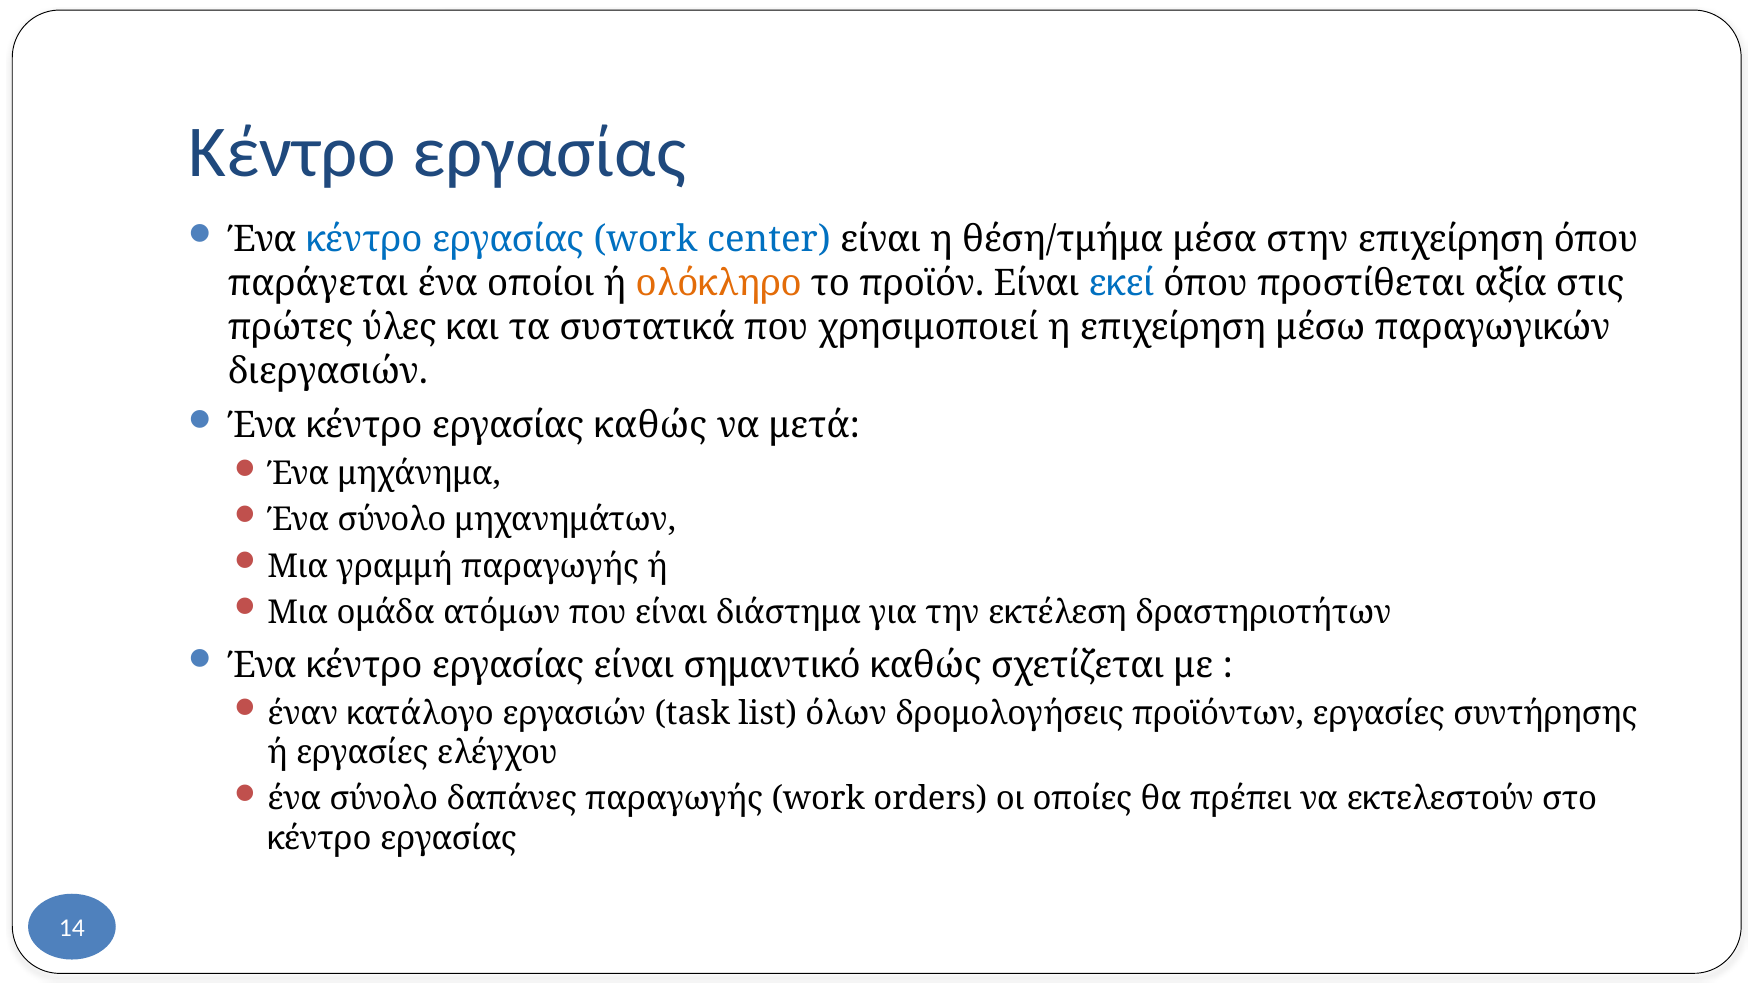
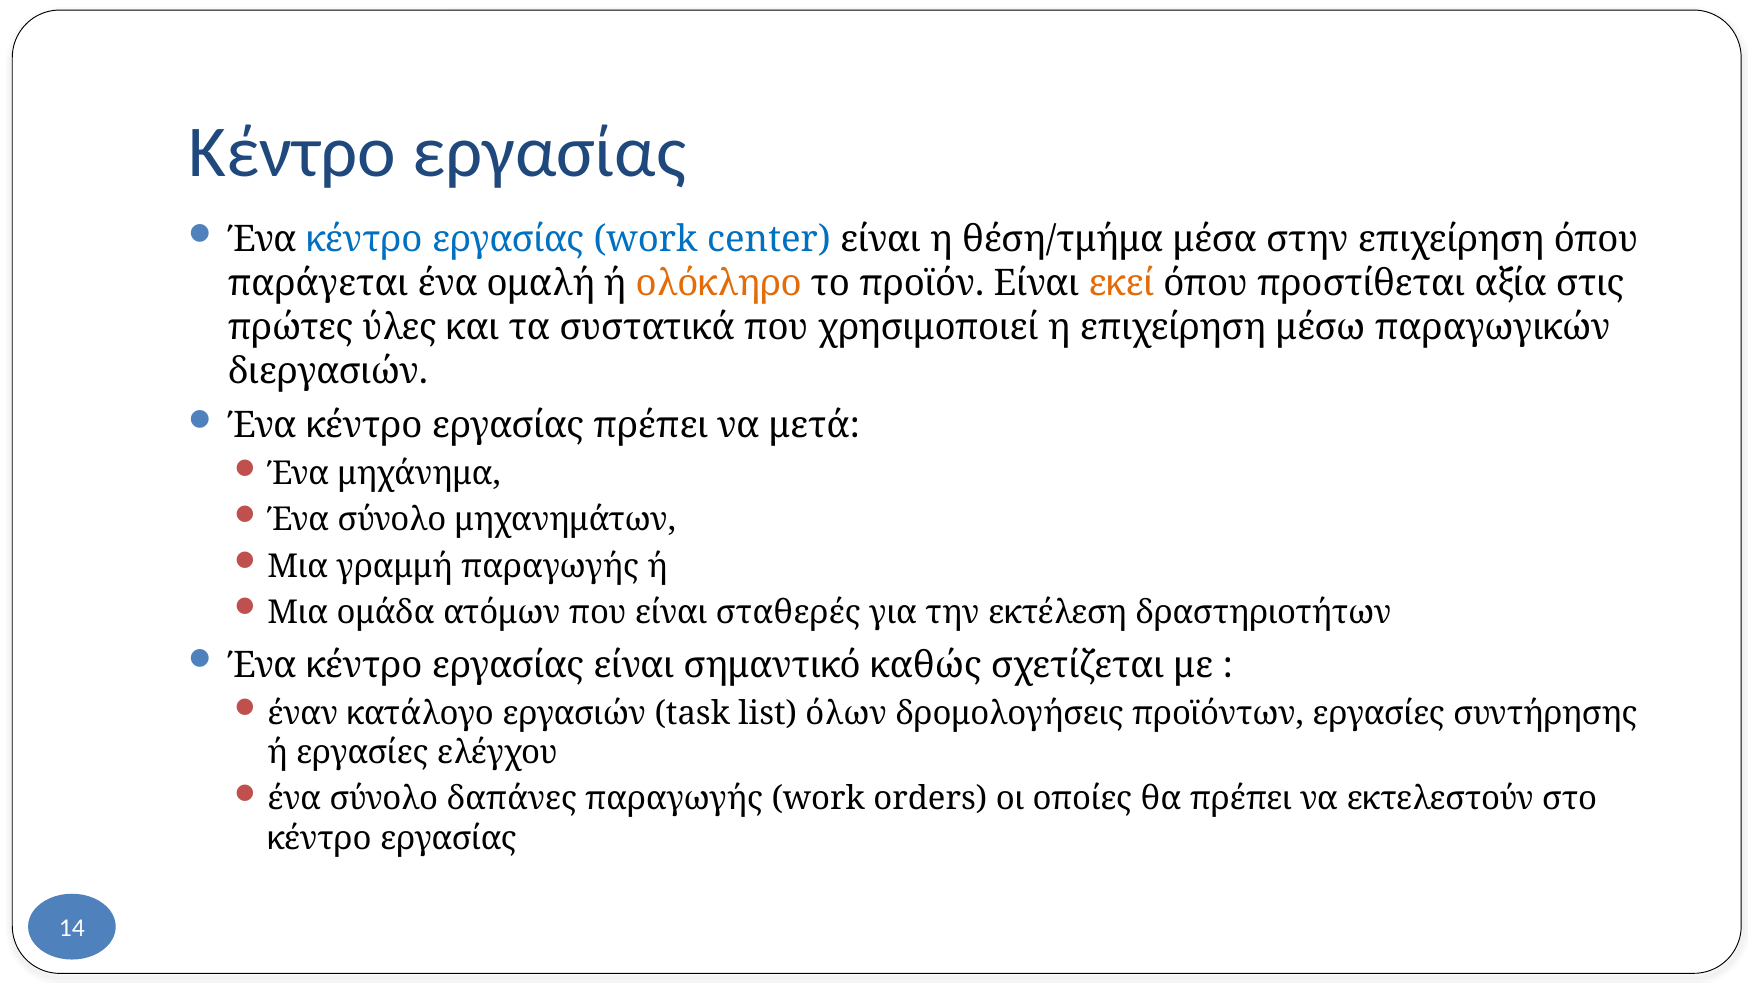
οποίοι: οποίοι -> ομαλή
εκεί colour: blue -> orange
εργασίας καθώς: καθώς -> πρέπει
διάστημα: διάστημα -> σταθερές
